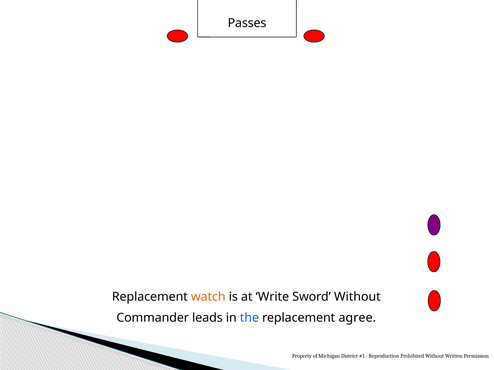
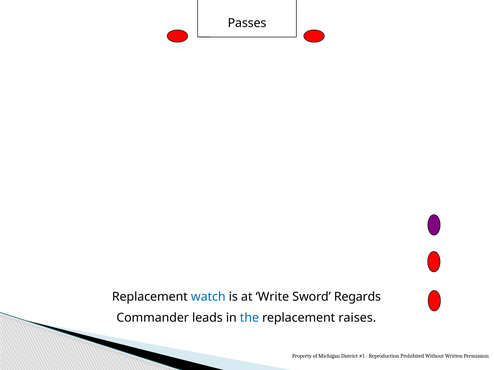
watch colour: orange -> blue
Sword Without: Without -> Regards
agree: agree -> raises
